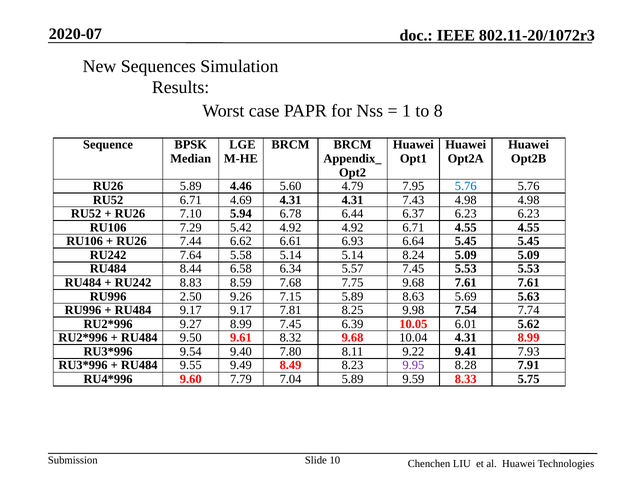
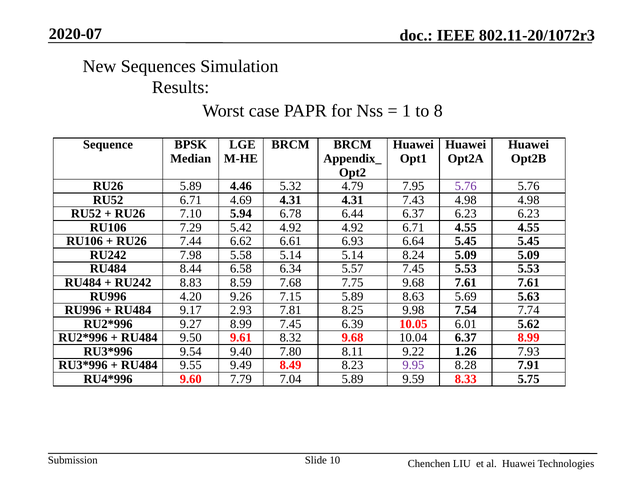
5.60: 5.60 -> 5.32
5.76 at (466, 186) colour: blue -> purple
7.64: 7.64 -> 7.98
2.50: 2.50 -> 4.20
9.17 9.17: 9.17 -> 2.93
10.04 4.31: 4.31 -> 6.37
9.41: 9.41 -> 1.26
